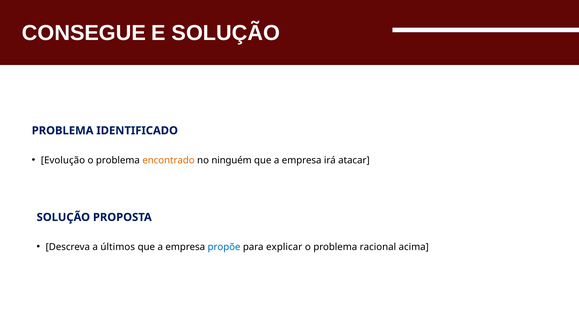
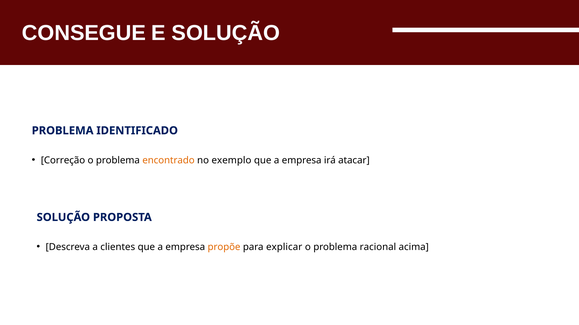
Evolução: Evolução -> Correção
ninguém: ninguém -> exemplo
últimos: últimos -> clientes
propõe colour: blue -> orange
